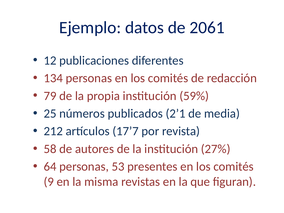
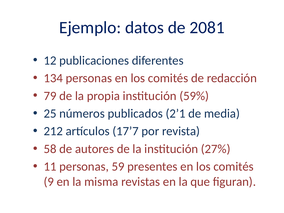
2061: 2061 -> 2081
64: 64 -> 11
53: 53 -> 59
